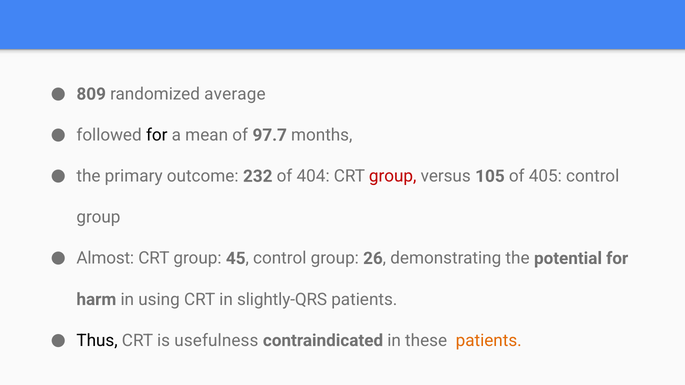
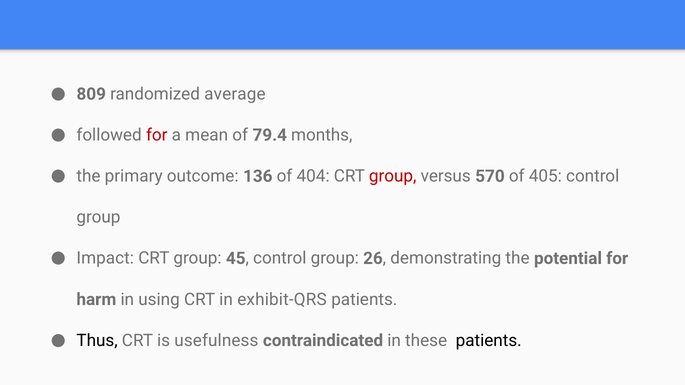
for at (157, 135) colour: black -> red
97.7: 97.7 -> 79.4
232: 232 -> 136
105: 105 -> 570
Almost: Almost -> Impact
slightly-QRS: slightly-QRS -> exhibit-QRS
patients at (489, 341) colour: orange -> black
